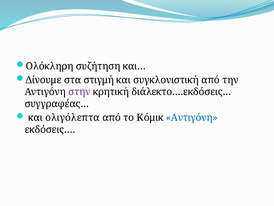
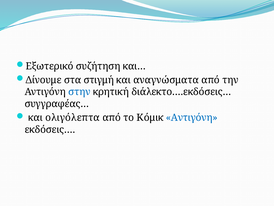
Ολόκληρη: Ολόκληρη -> Εξωτερικό
συγκλονιστική: συγκλονιστική -> αναγνώσματα
στην colour: purple -> blue
